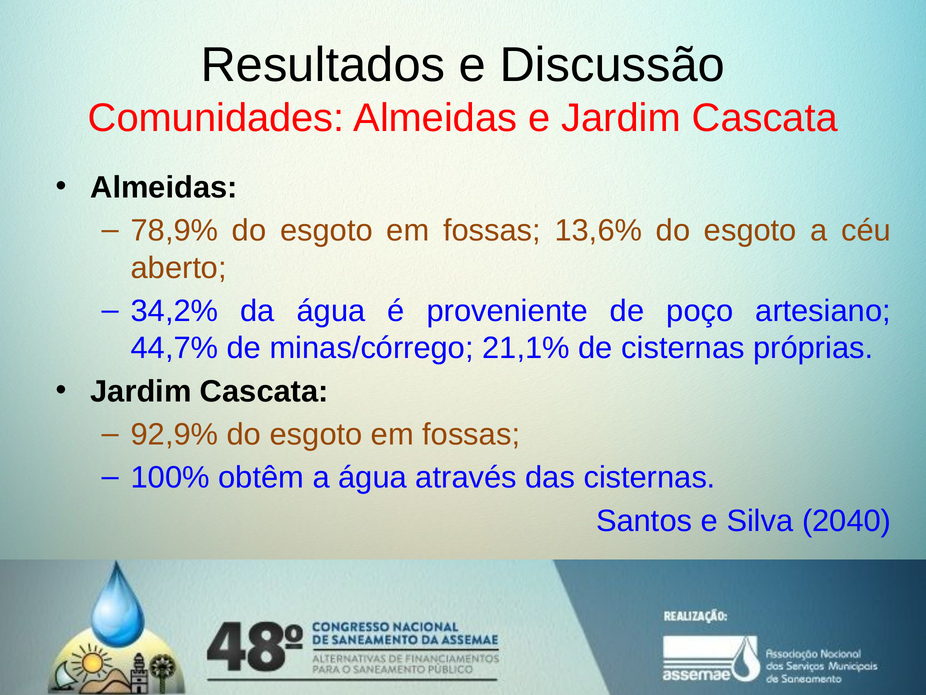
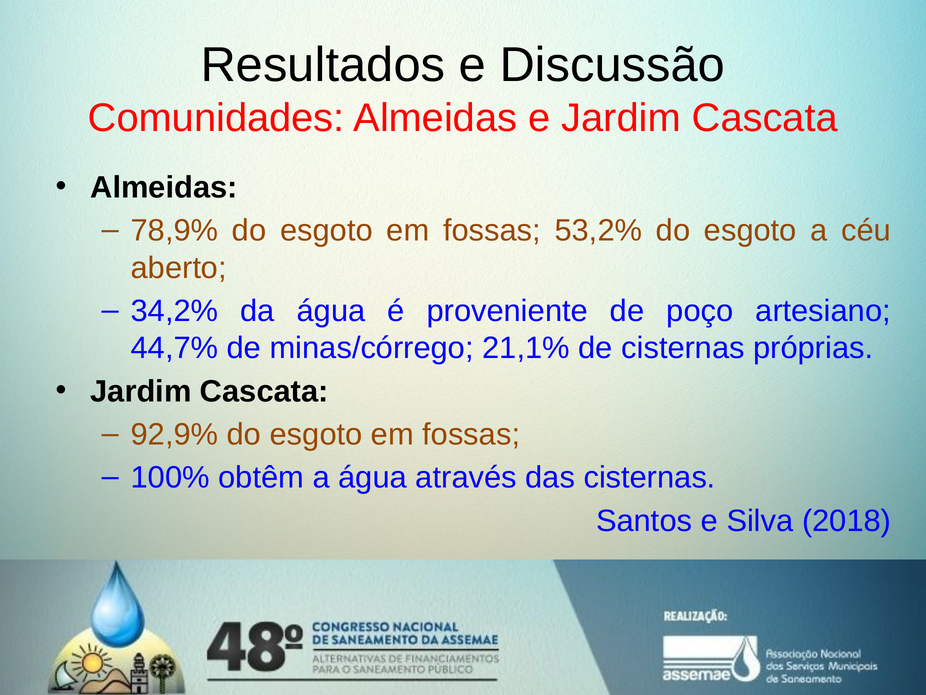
13,6%: 13,6% -> 53,2%
2040: 2040 -> 2018
